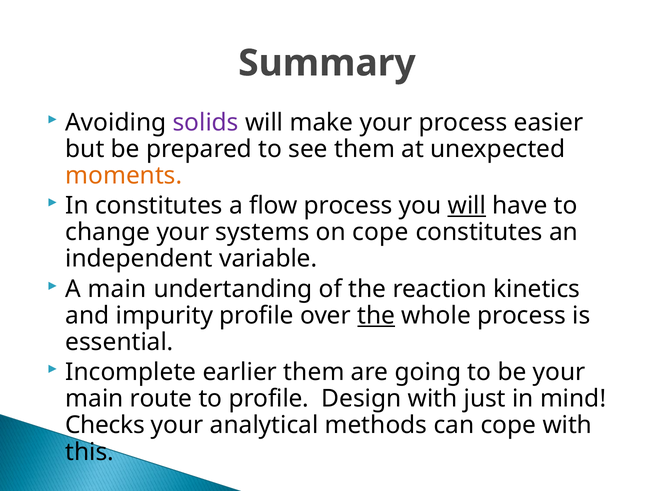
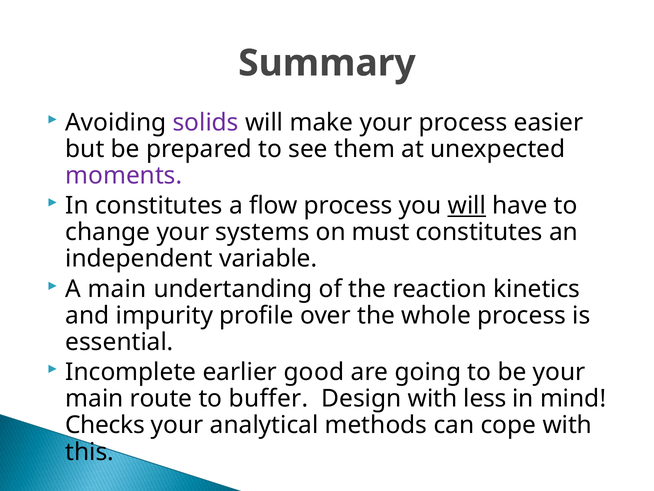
moments colour: orange -> purple
on cope: cope -> must
the at (376, 315) underline: present -> none
earlier them: them -> good
to profile: profile -> buffer
just: just -> less
